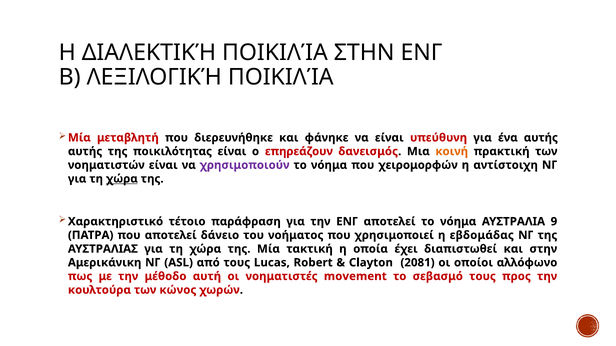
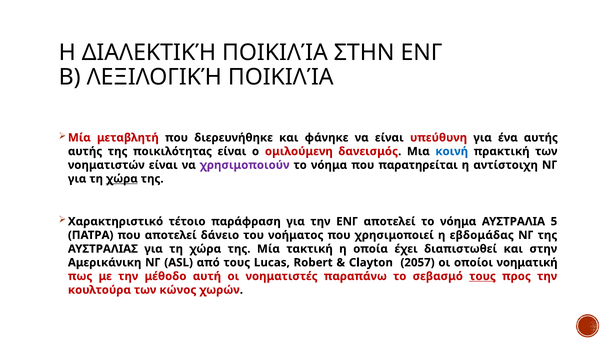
επηρεάζουν: επηρεάζουν -> ομιλούμενη
κοινή colour: orange -> blue
χειρομορφών: χειρομορφών -> παρατηρείται
9: 9 -> 5
2081: 2081 -> 2057
αλλόφωνο: αλλόφωνο -> νοηματική
movement: movement -> παραπάνω
τους at (483, 277) underline: none -> present
